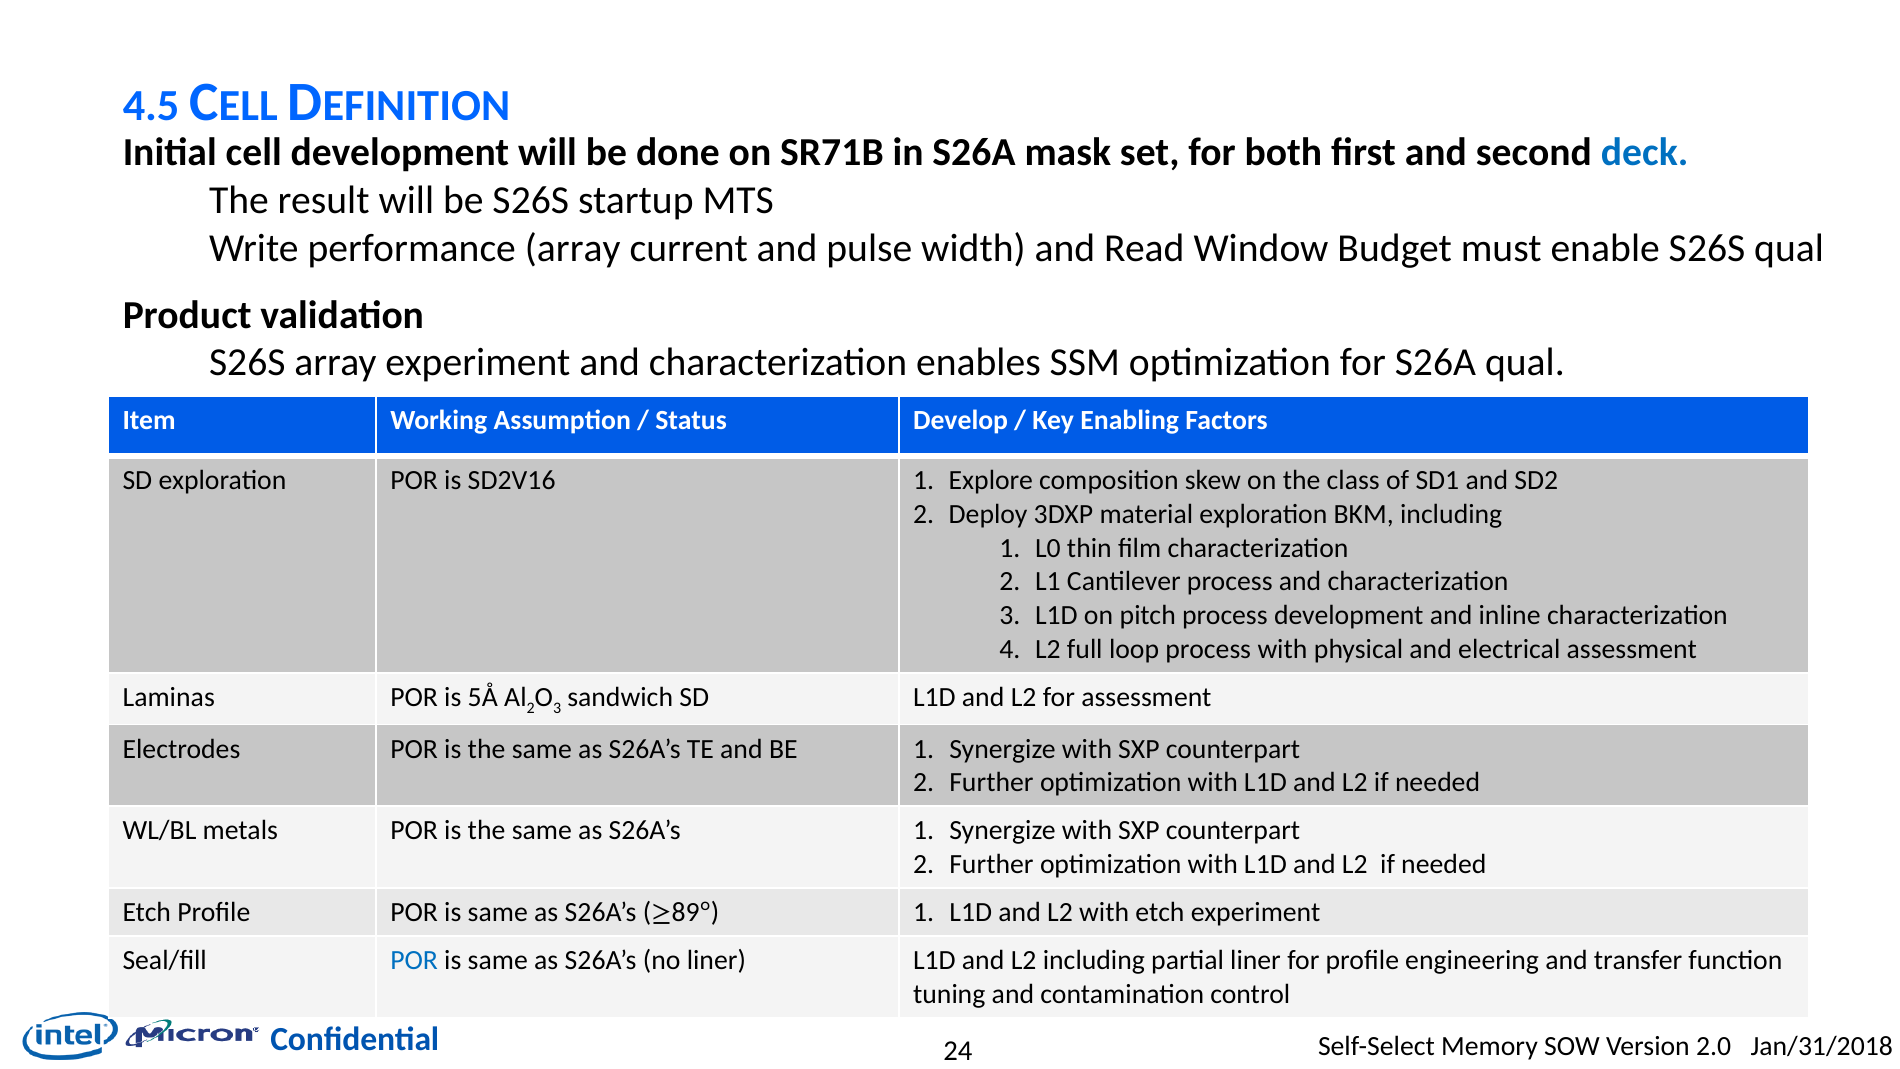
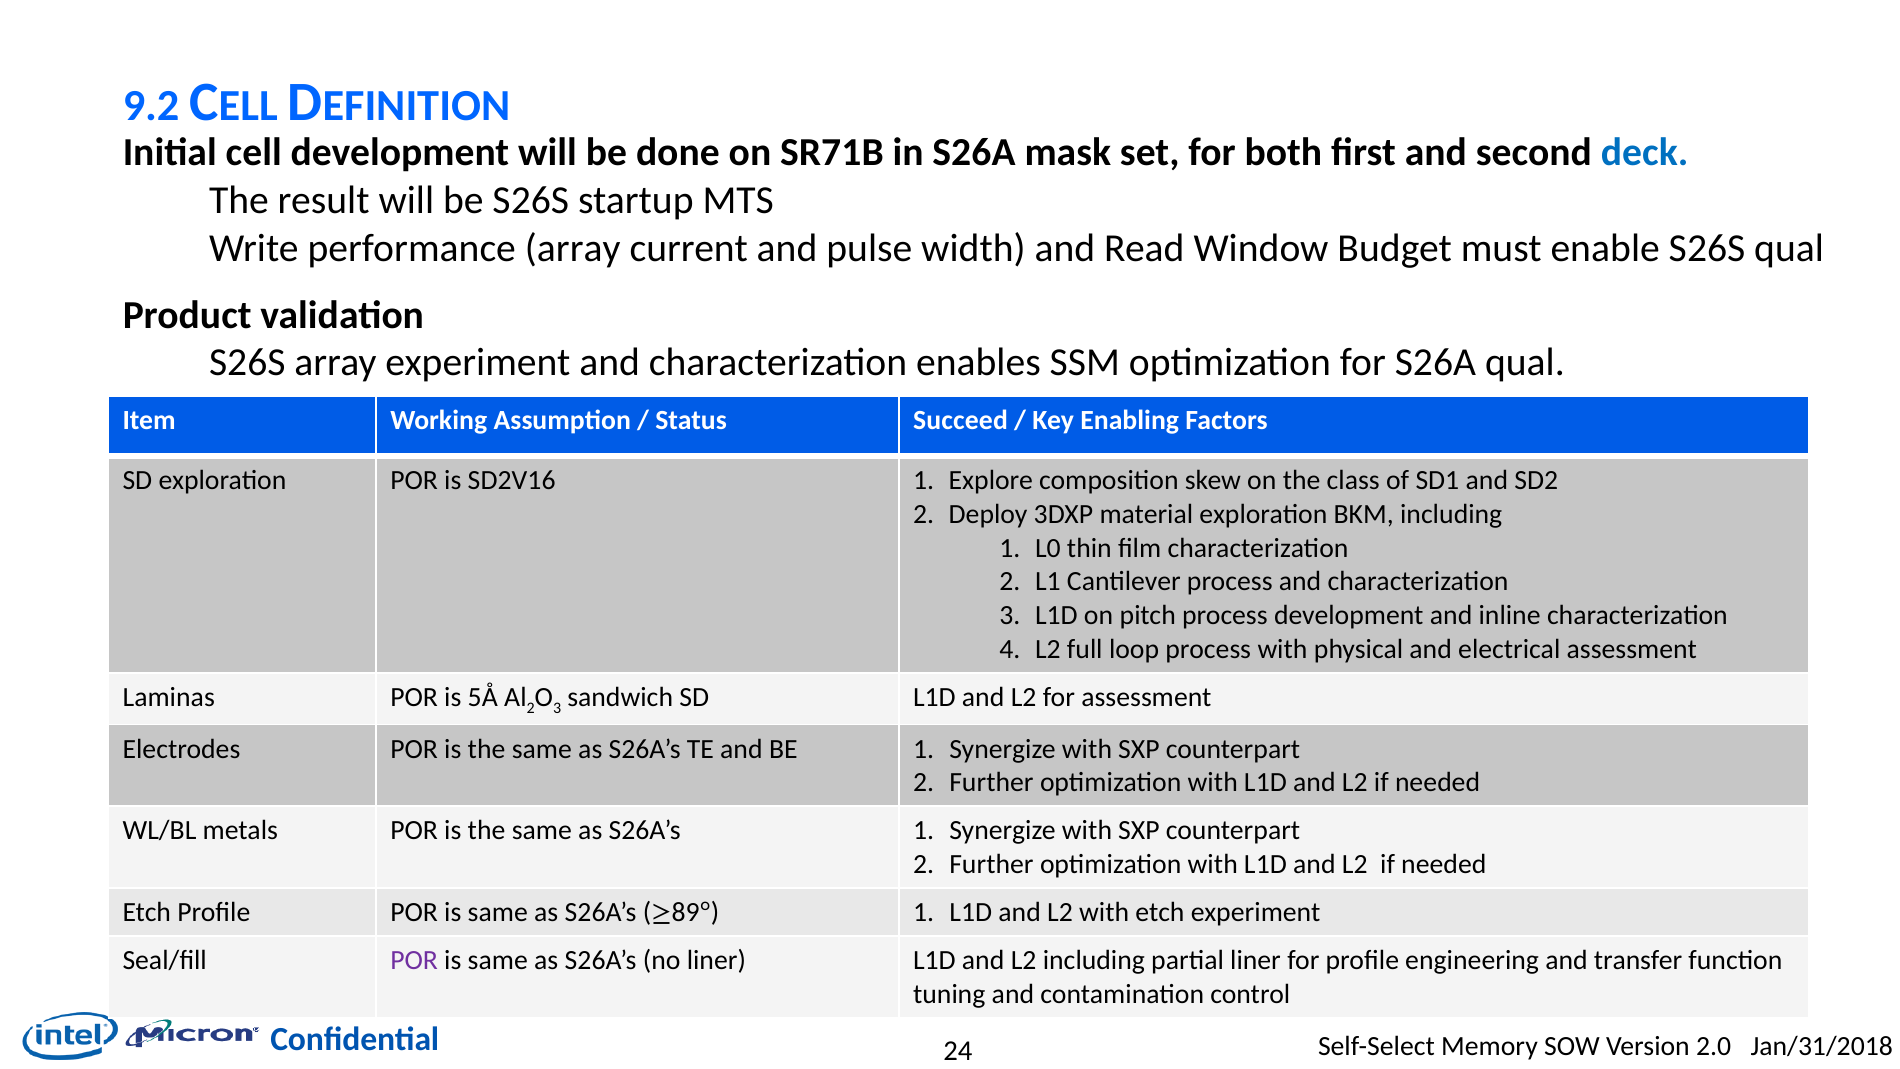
4.5: 4.5 -> 9.2
Develop: Develop -> Succeed
POR at (414, 960) colour: blue -> purple
